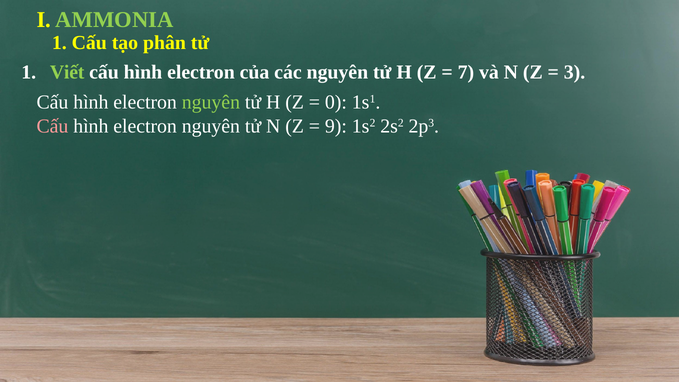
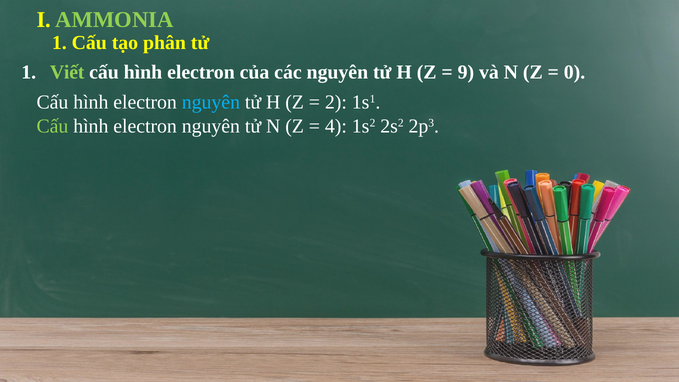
7: 7 -> 9
3: 3 -> 0
nguyên at (211, 102) colour: light green -> light blue
0: 0 -> 2
Cấu at (52, 126) colour: pink -> light green
9: 9 -> 4
